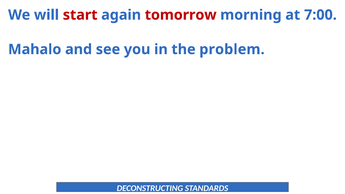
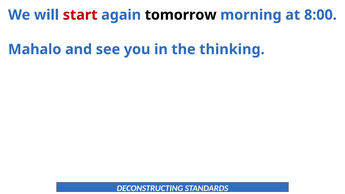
tomorrow colour: red -> black
7:00: 7:00 -> 8:00
problem: problem -> thinking
